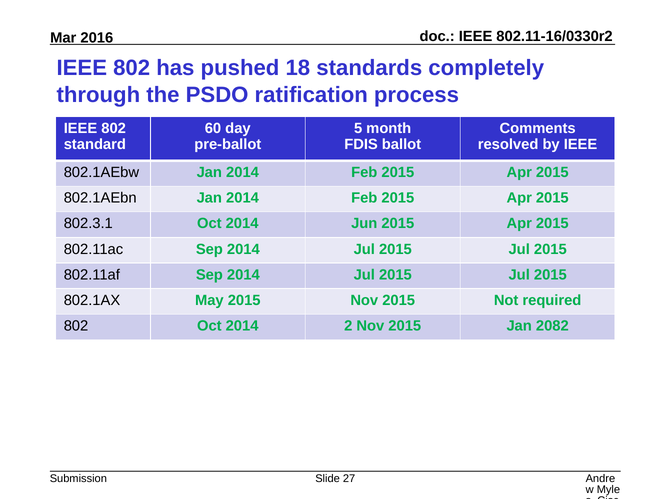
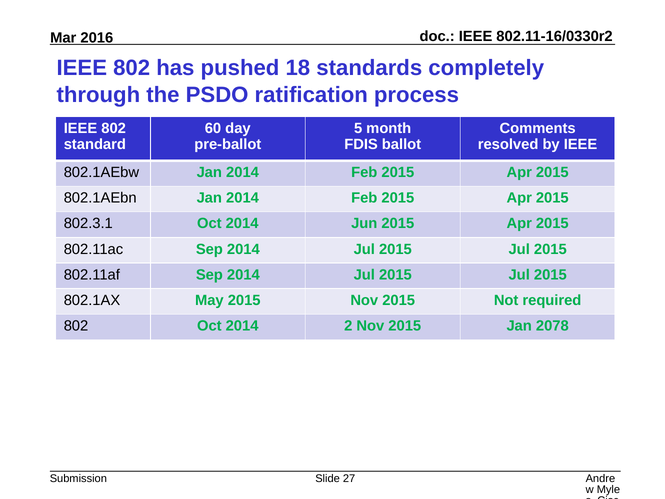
2082: 2082 -> 2078
